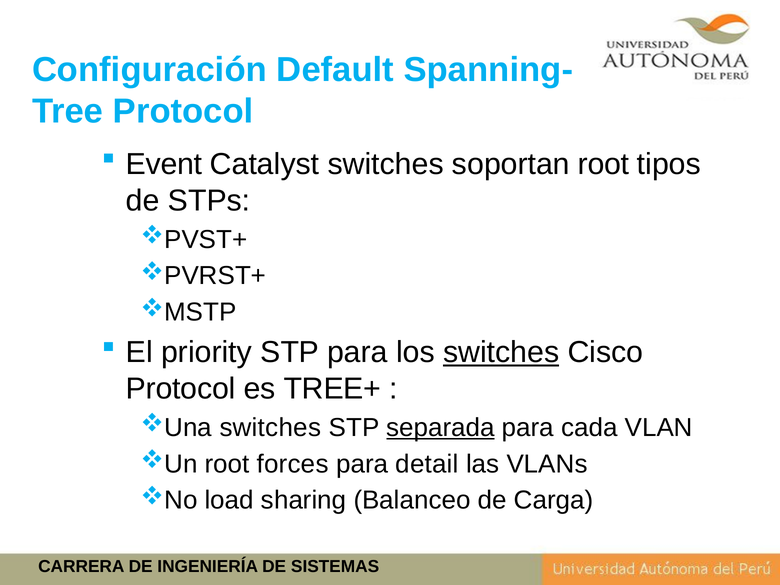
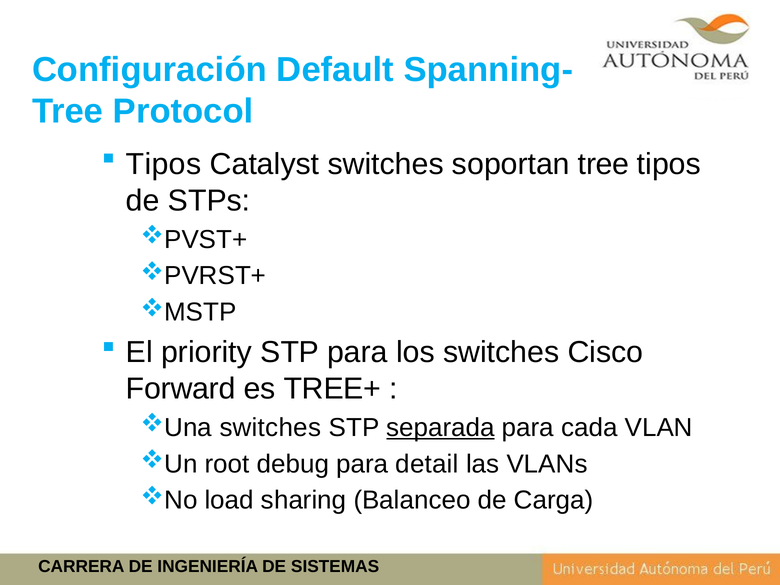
Event at (164, 164): Event -> Tipos
soportan root: root -> tree
switches at (501, 352) underline: present -> none
Protocol at (181, 389): Protocol -> Forward
forces: forces -> debug
